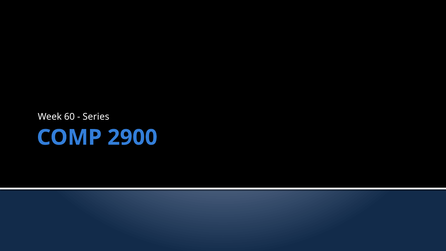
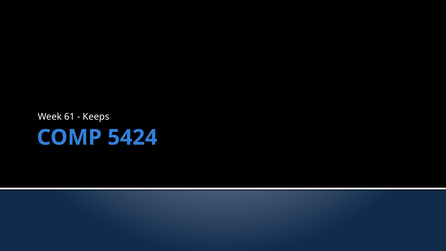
60: 60 -> 61
Series: Series -> Keeps
2900: 2900 -> 5424
